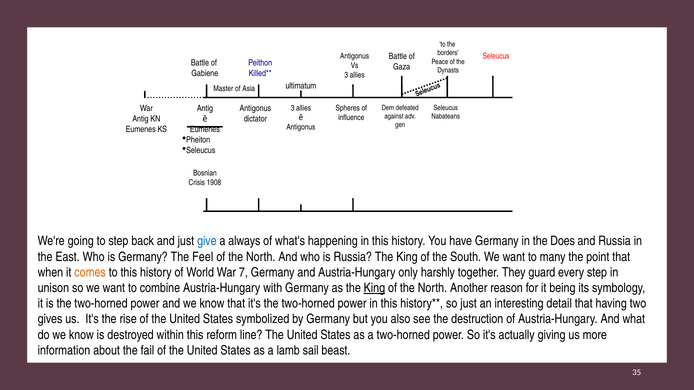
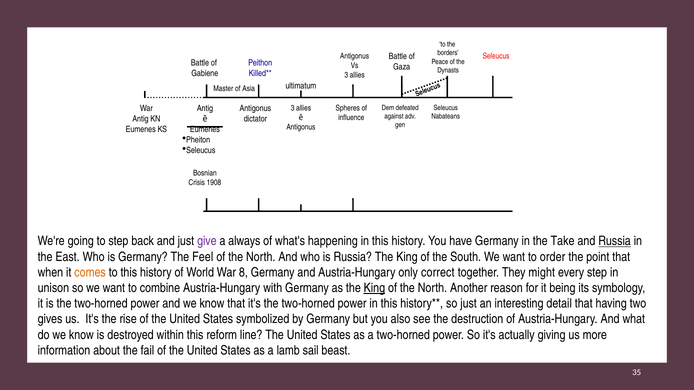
give colour: blue -> purple
Does: Does -> Take
Russia at (615, 241) underline: none -> present
many: many -> order
7: 7 -> 8
harshly: harshly -> correct
guard: guard -> might
